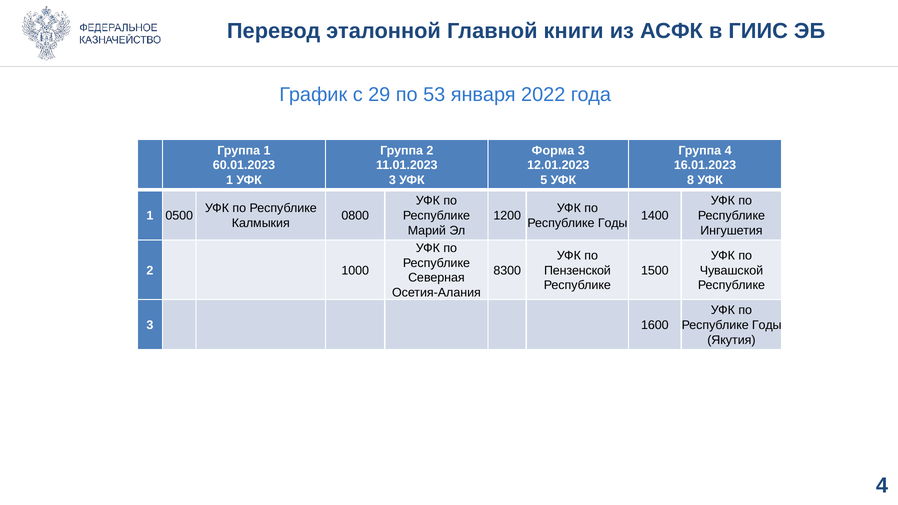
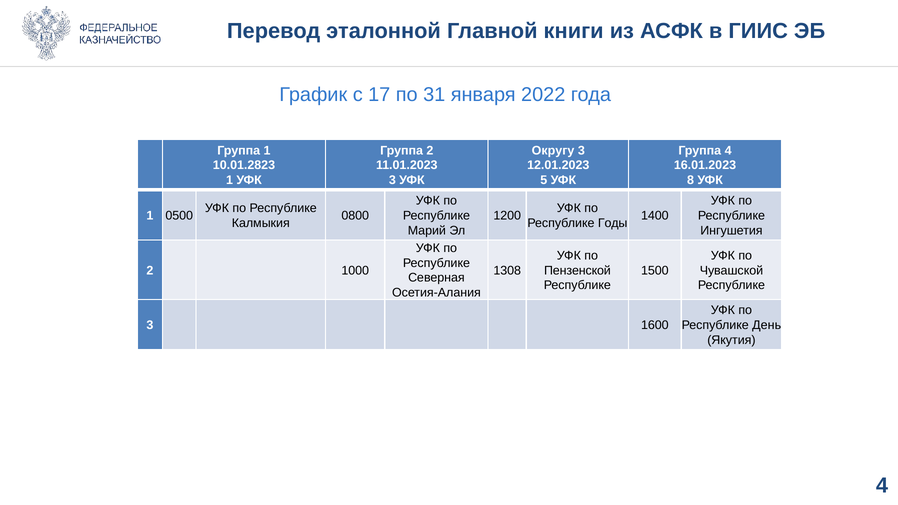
29: 29 -> 17
53: 53 -> 31
Форма: Форма -> Округу
60.01.2023: 60.01.2023 -> 10.01.2823
8300: 8300 -> 1308
Годы at (767, 325): Годы -> День
